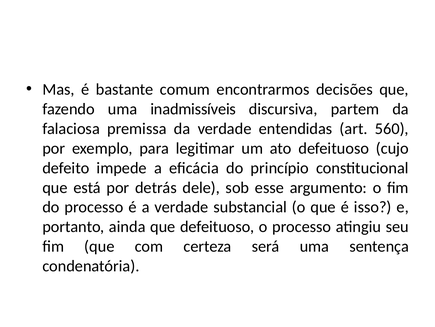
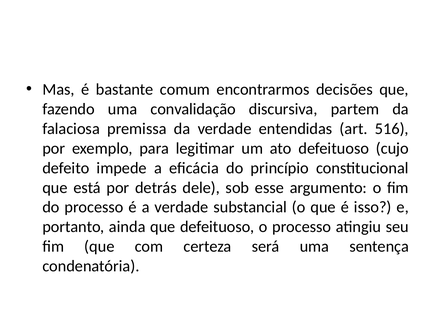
inadmissíveis: inadmissíveis -> convalidação
560: 560 -> 516
